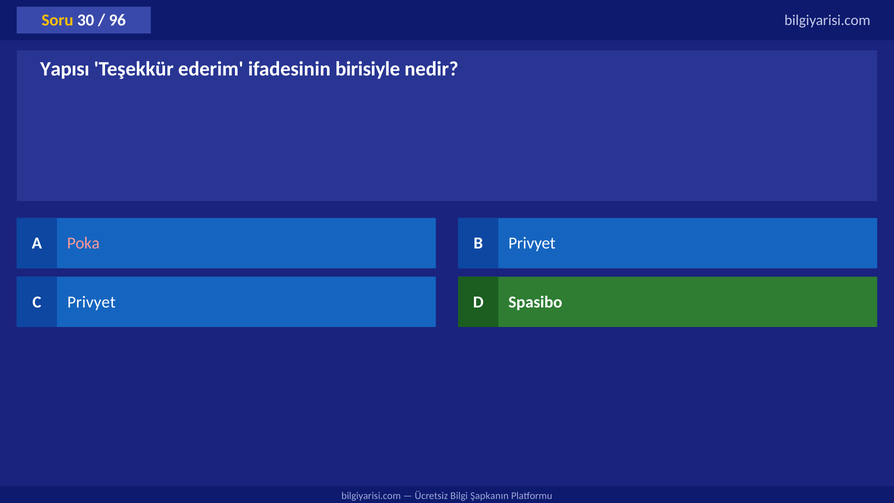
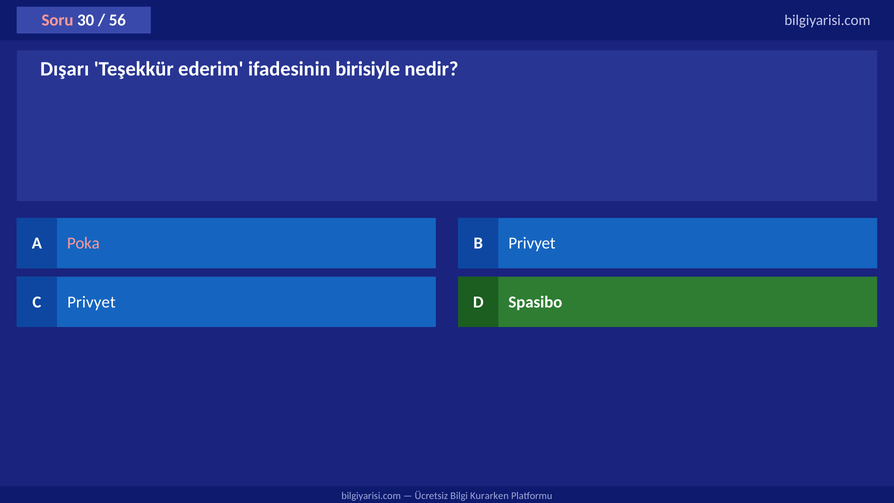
Soru colour: yellow -> pink
96: 96 -> 56
Yapısı: Yapısı -> Dışarı
Şapkanın: Şapkanın -> Kurarken
